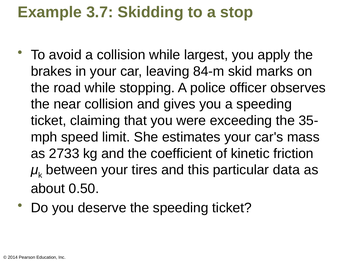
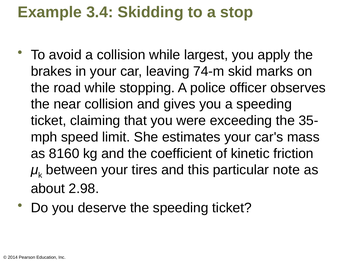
3.7: 3.7 -> 3.4
84-m: 84-m -> 74-m
2733: 2733 -> 8160
data: data -> note
0.50: 0.50 -> 2.98
